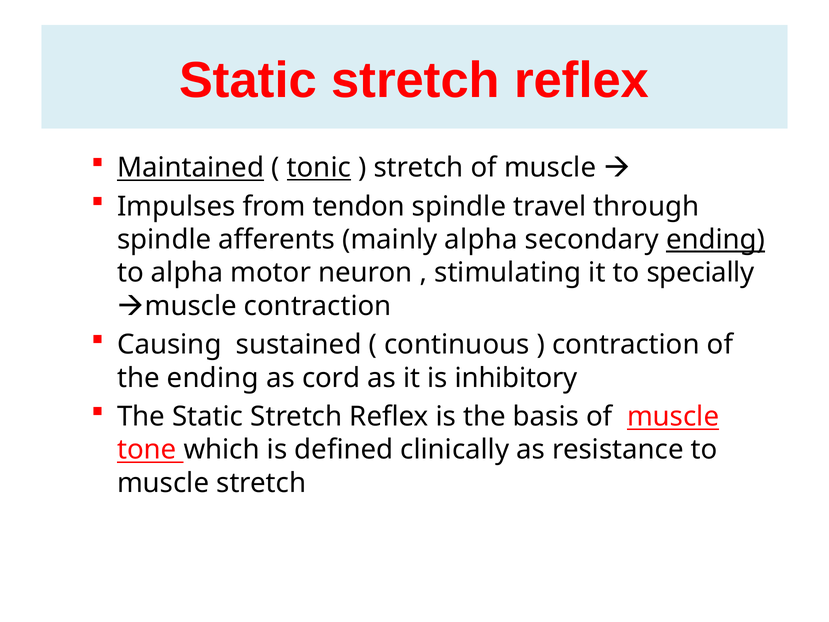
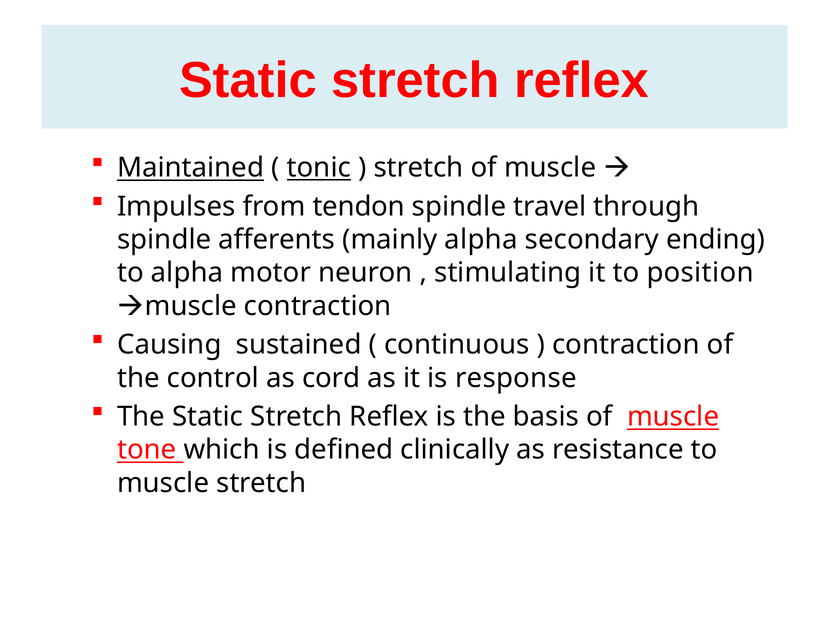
ending at (716, 240) underline: present -> none
specially: specially -> position
the ending: ending -> control
inhibitory: inhibitory -> response
